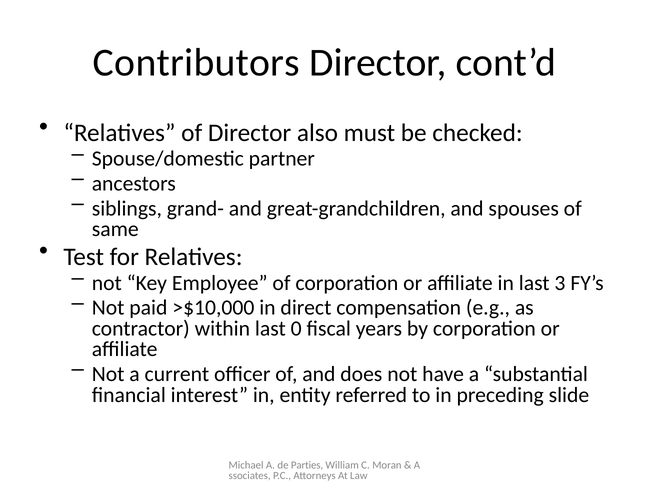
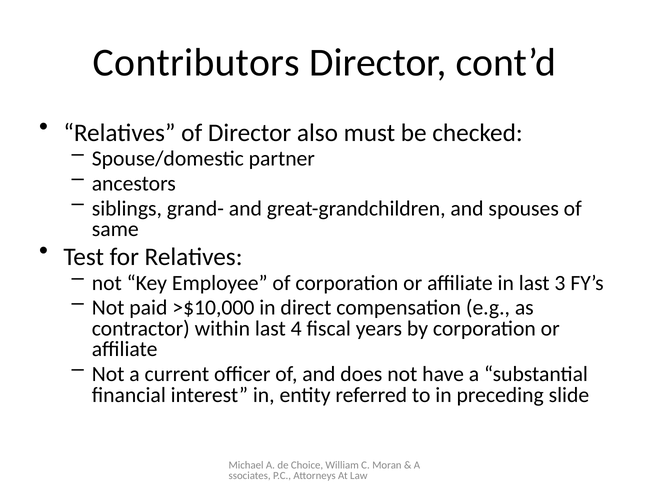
0: 0 -> 4
Parties: Parties -> Choice
